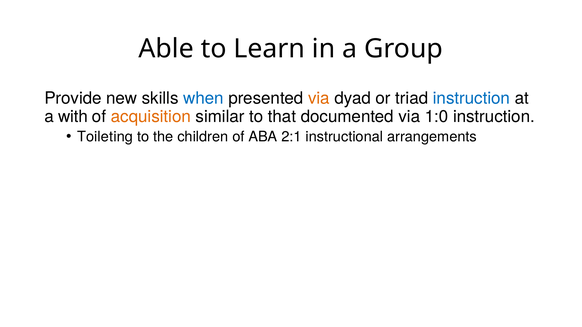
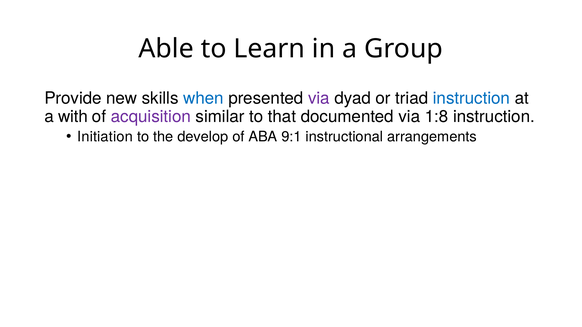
via at (319, 98) colour: orange -> purple
acquisition colour: orange -> purple
1:0: 1:0 -> 1:8
Toileting: Toileting -> Initiation
children: children -> develop
2:1: 2:1 -> 9:1
